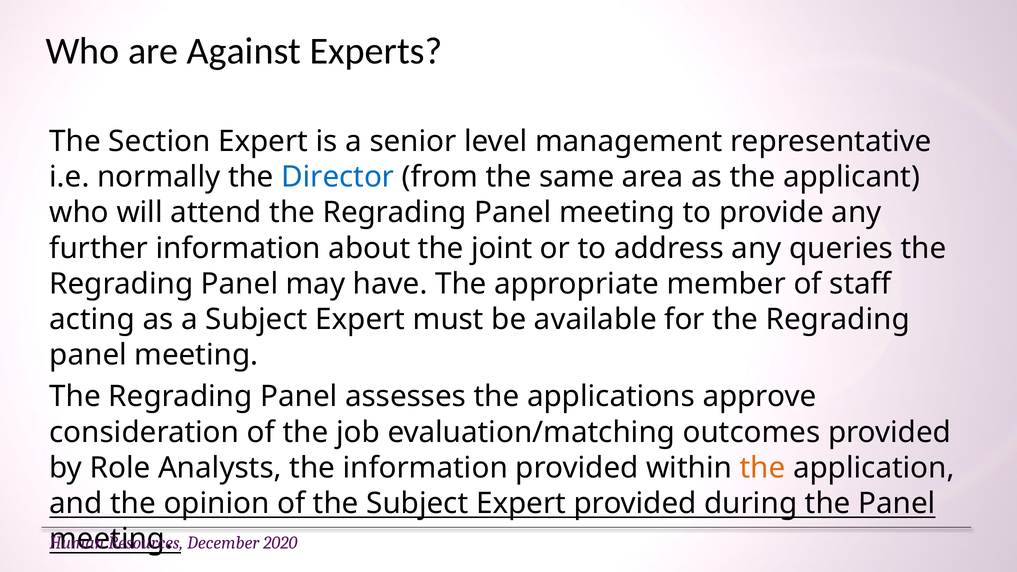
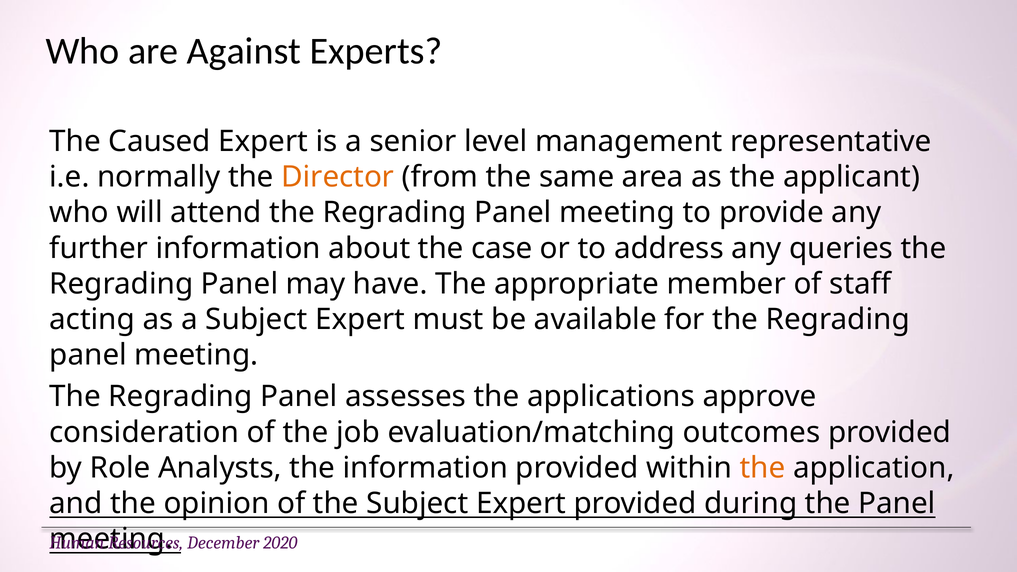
Section: Section -> Caused
Director colour: blue -> orange
joint: joint -> case
